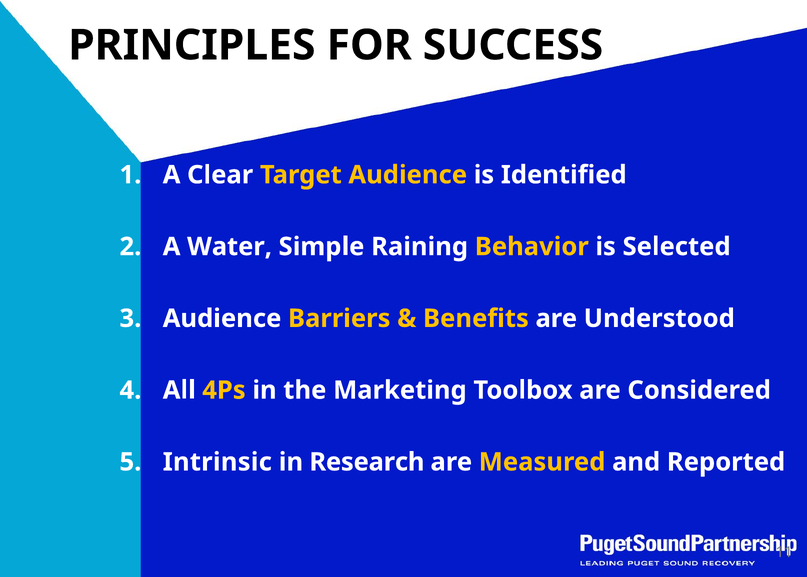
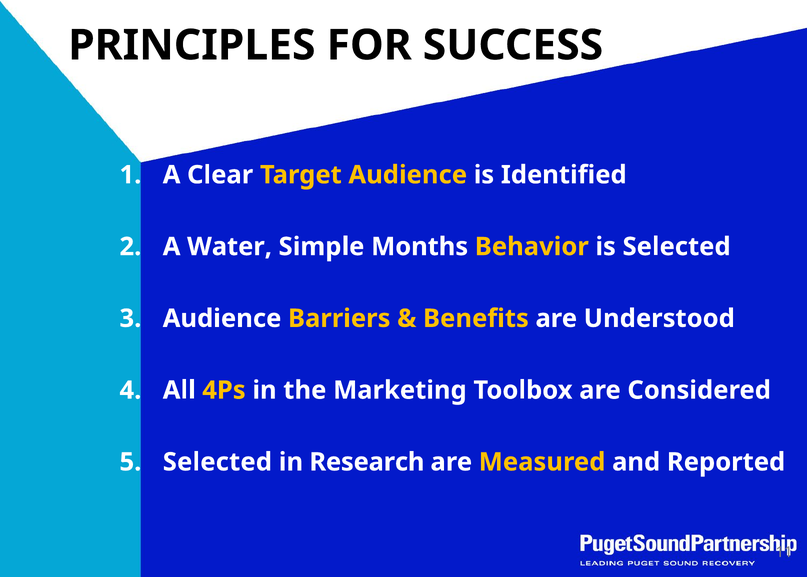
Raining: Raining -> Months
Intrinsic at (217, 462): Intrinsic -> Selected
